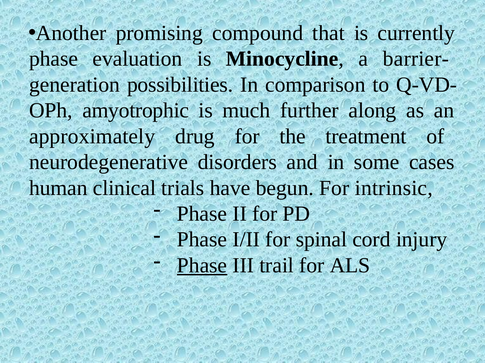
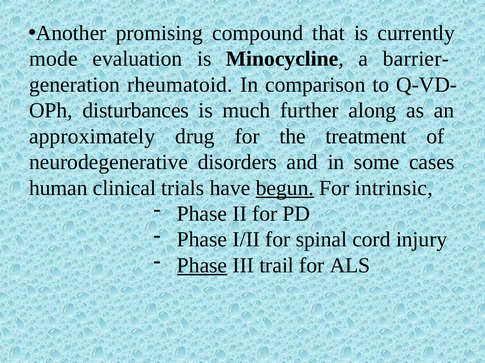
phase at (54, 59): phase -> mode
possibilities: possibilities -> rheumatoid
amyotrophic: amyotrophic -> disturbances
begun underline: none -> present
